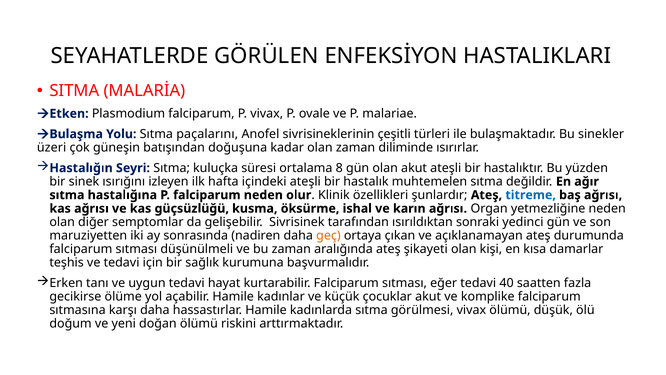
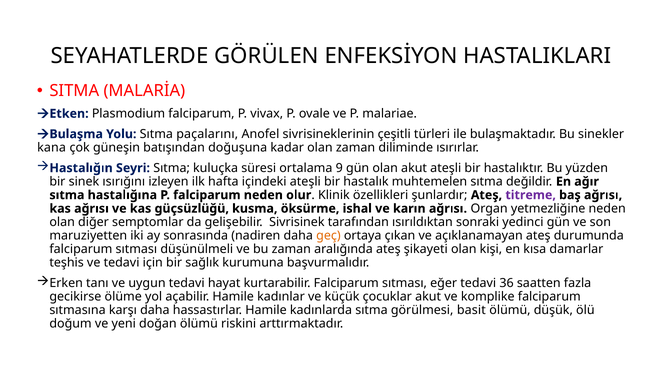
üzeri: üzeri -> kana
8: 8 -> 9
titreme colour: blue -> purple
40: 40 -> 36
görülmesi vivax: vivax -> basit
